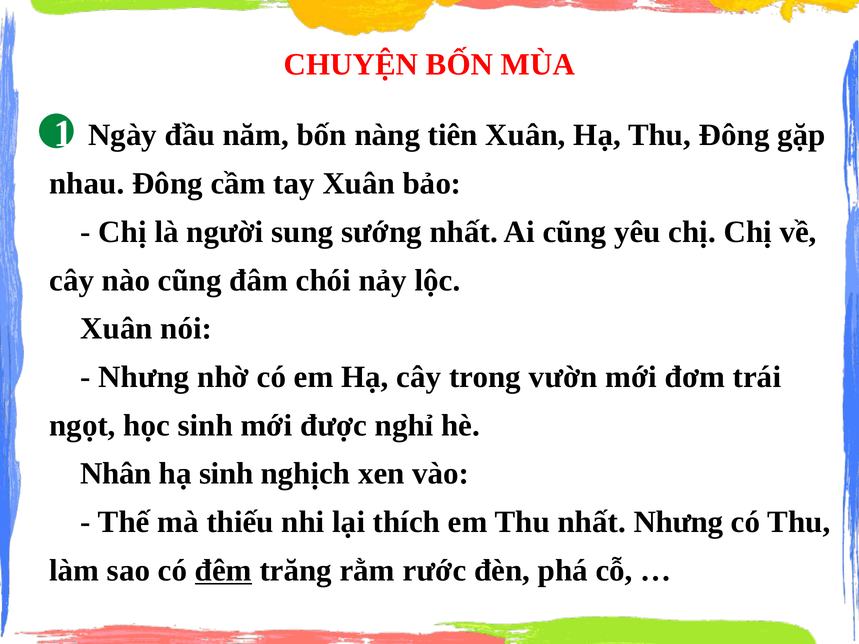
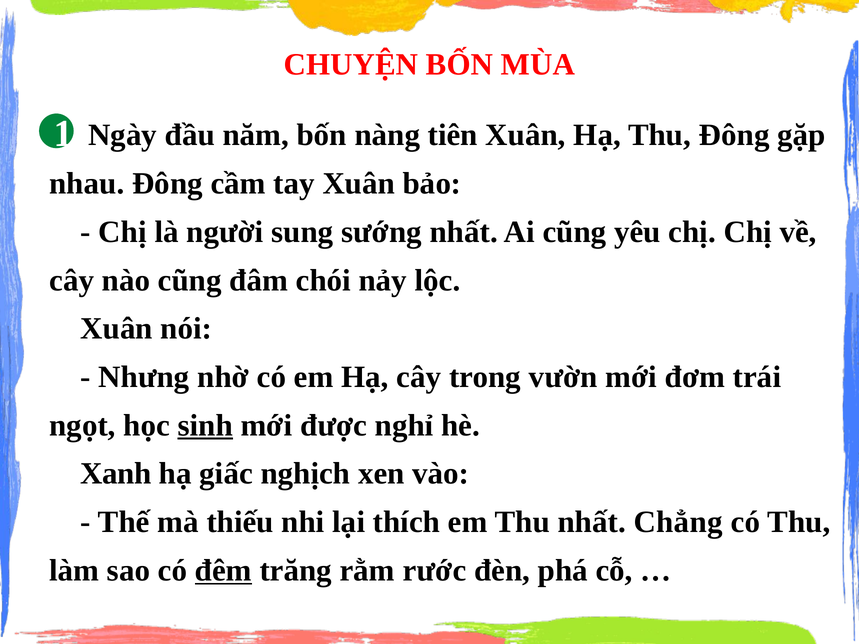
sinh at (205, 425) underline: none -> present
Nhân: Nhân -> Xanh
hạ sinh: sinh -> giấc
nhất Nhưng: Nhưng -> Chẳng
